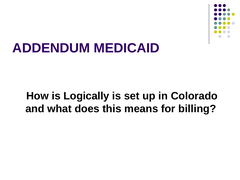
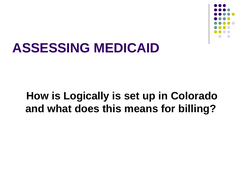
ADDENDUM: ADDENDUM -> ASSESSING
